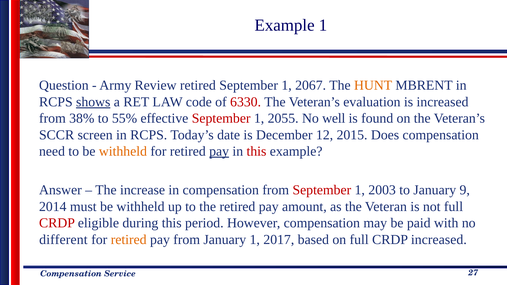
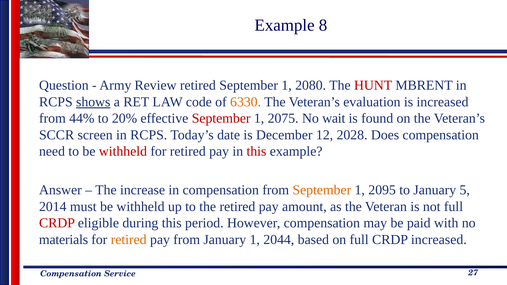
Example 1: 1 -> 8
2067: 2067 -> 2080
HUNT colour: orange -> red
6330 colour: red -> orange
38%: 38% -> 44%
55%: 55% -> 20%
2055: 2055 -> 2075
well: well -> wait
2015: 2015 -> 2028
withheld at (123, 151) colour: orange -> red
pay at (219, 151) underline: present -> none
September at (322, 190) colour: red -> orange
2003: 2003 -> 2095
9: 9 -> 5
different: different -> materials
2017: 2017 -> 2044
